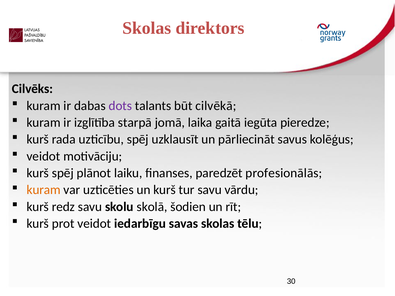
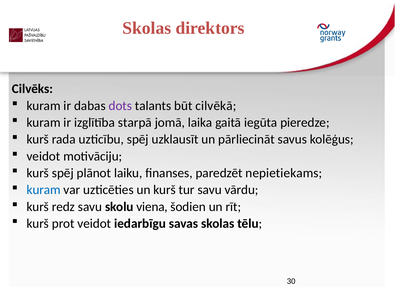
profesionālās: profesionālās -> nepietiekams
kuram at (44, 190) colour: orange -> blue
skolā: skolā -> viena
